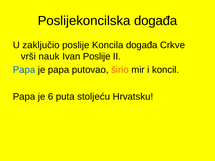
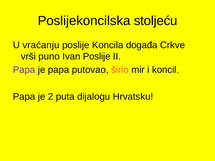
Poslijekoncilska događa: događa -> stoljeću
zaključio: zaključio -> vraćanju
nauk: nauk -> puno
Papa at (24, 70) colour: blue -> purple
6: 6 -> 2
stoljeću: stoljeću -> dijalogu
